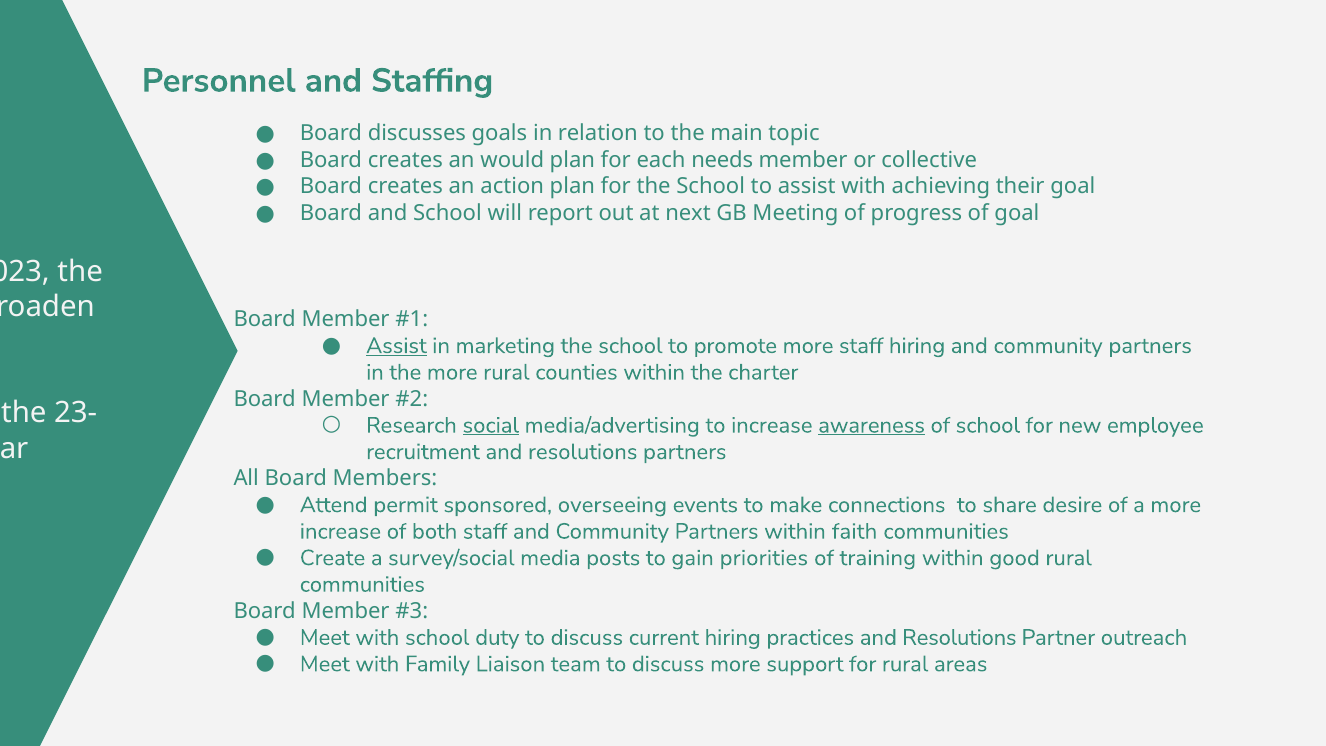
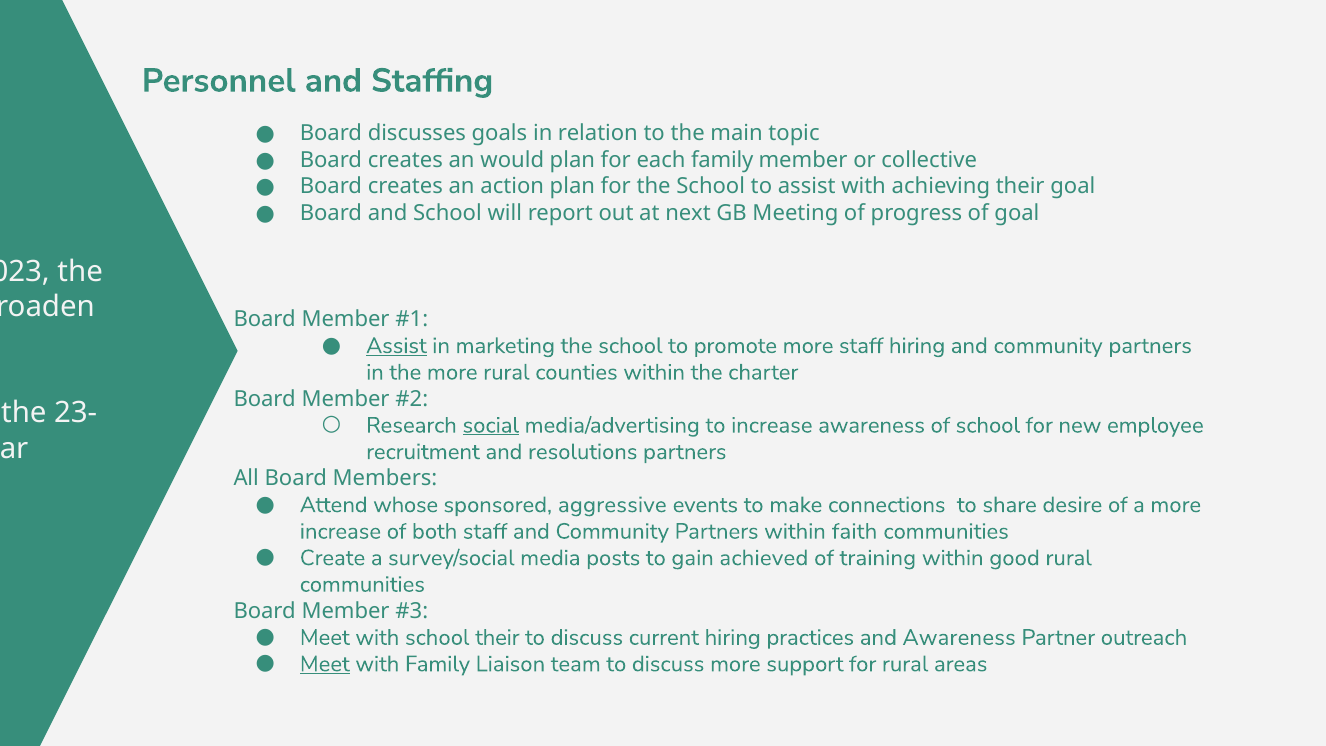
each needs: needs -> family
awareness at (872, 425) underline: present -> none
permit: permit -> whose
overseeing: overseeing -> aggressive
priorities: priorities -> achieved
school duty: duty -> their
practices and Resolutions: Resolutions -> Awareness
Meet at (325, 664) underline: none -> present
